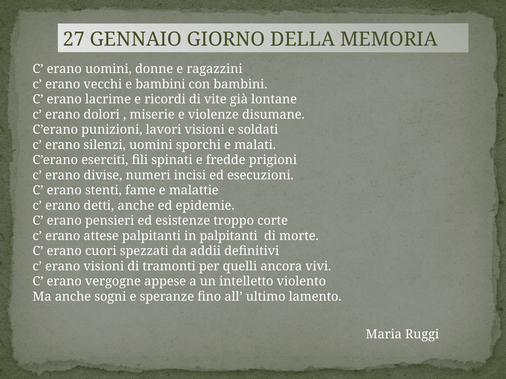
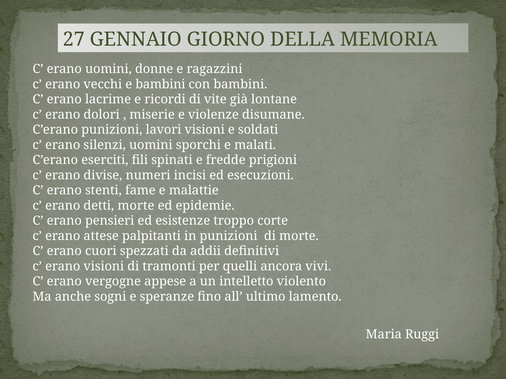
detti anche: anche -> morte
in palpitanti: palpitanti -> punizioni
